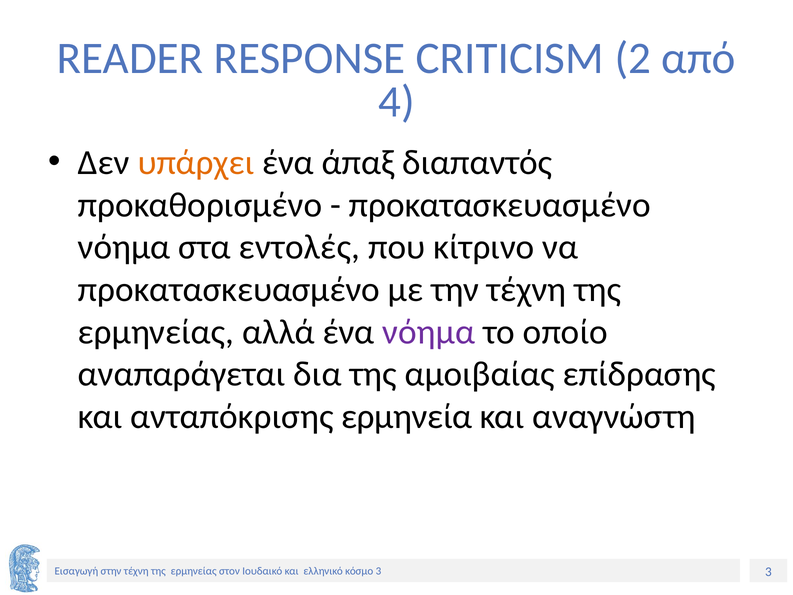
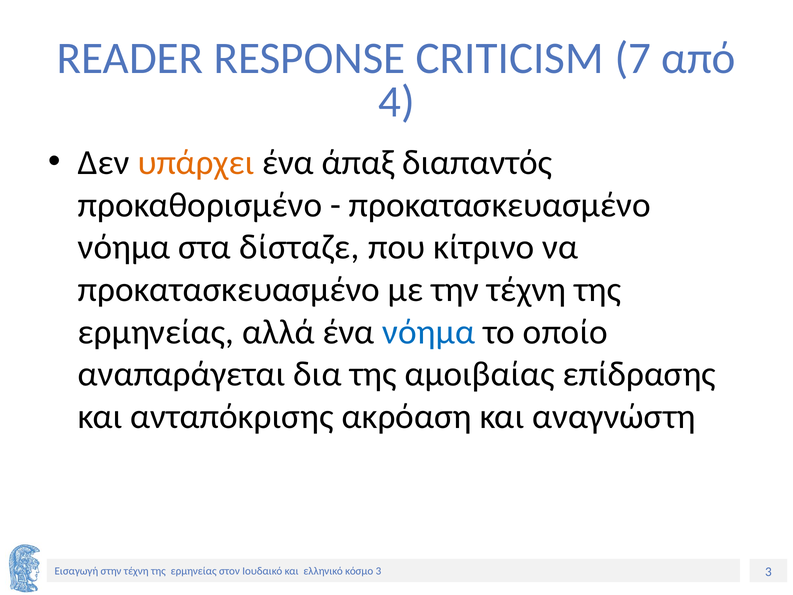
2: 2 -> 7
εντολές: εντολές -> δίσταζε
νόημα at (429, 332) colour: purple -> blue
ερμηνεία: ερμηνεία -> ακρόαση
